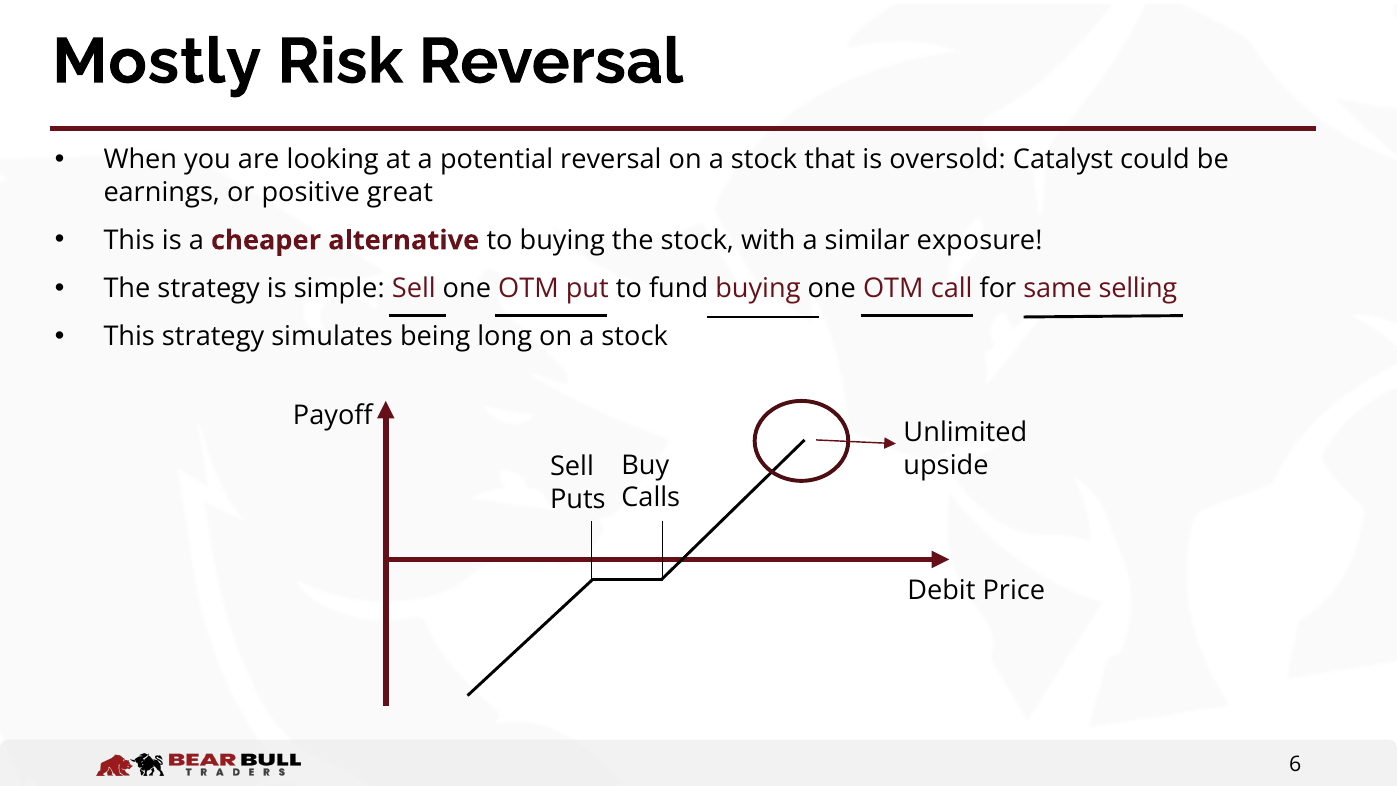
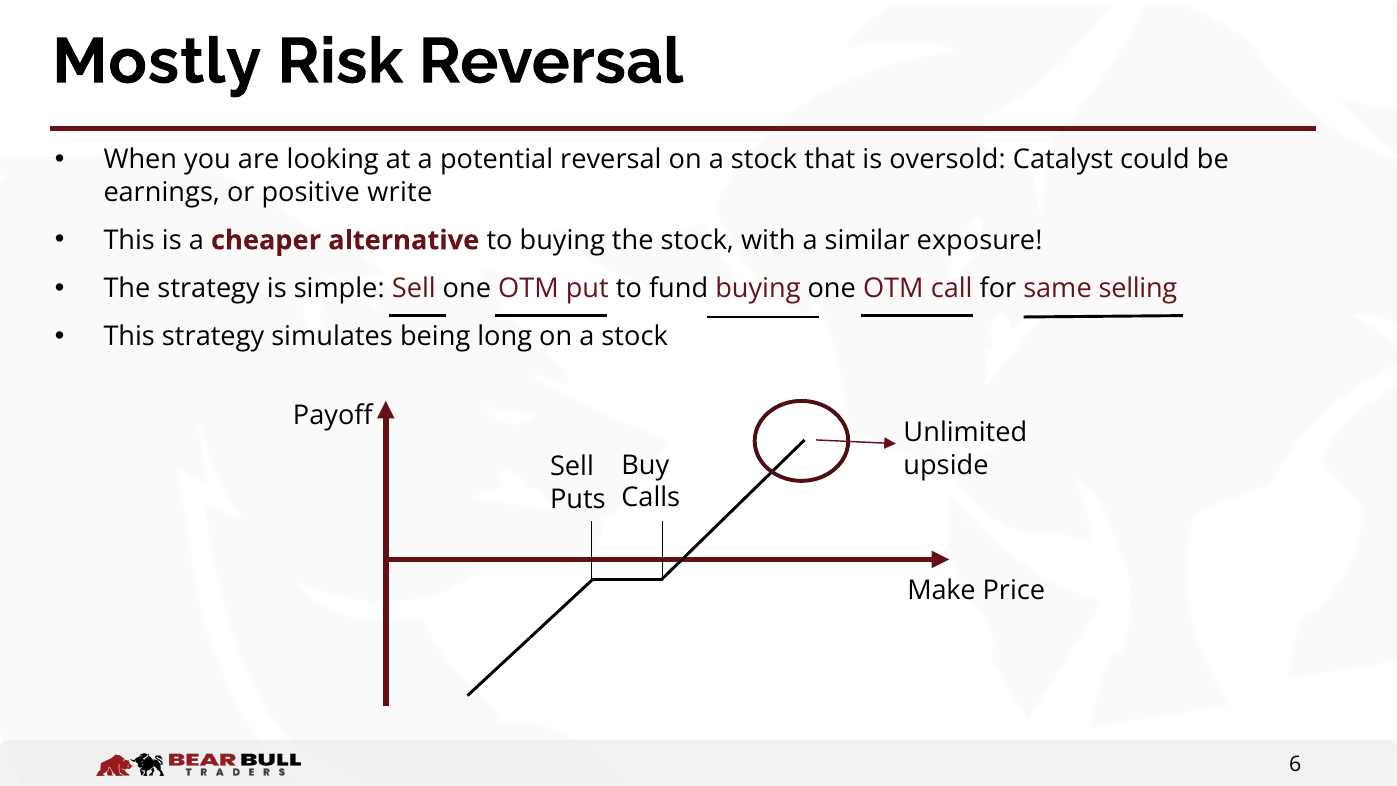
great: great -> write
Debit: Debit -> Make
